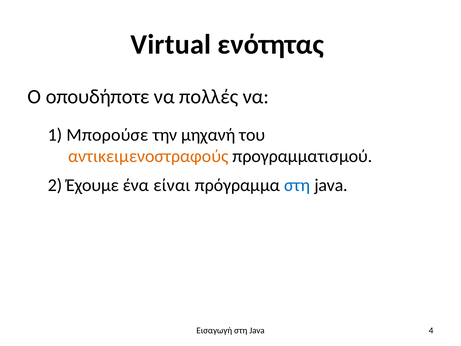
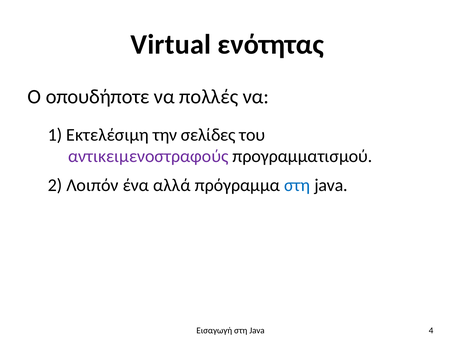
Μπορούσε: Μπορούσε -> Εκτελέσιμη
μηχανή: μηχανή -> σελίδες
αντικειμενοστραφούς colour: orange -> purple
Έχουμε: Έχουμε -> Λοιπόν
είναι: είναι -> αλλά
